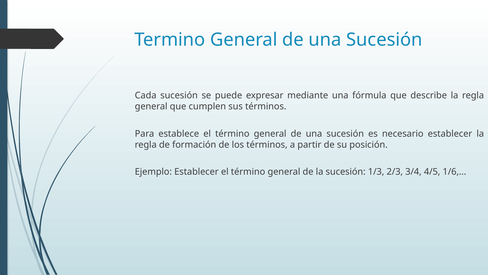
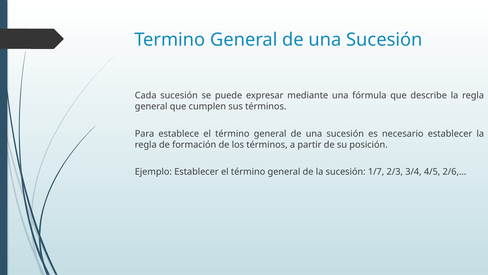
1/3: 1/3 -> 1/7
1/6: 1/6 -> 2/6
